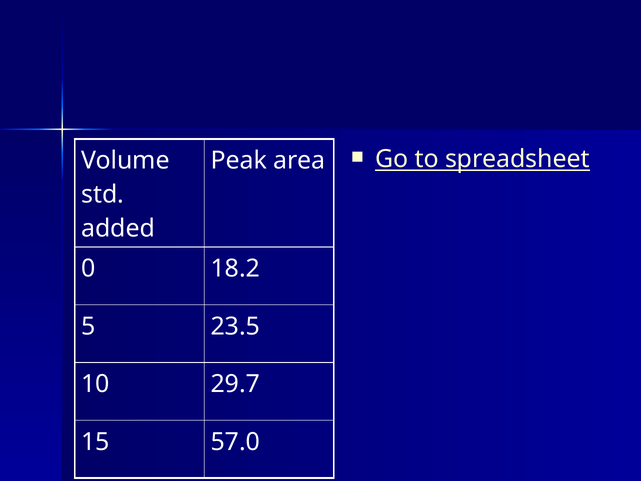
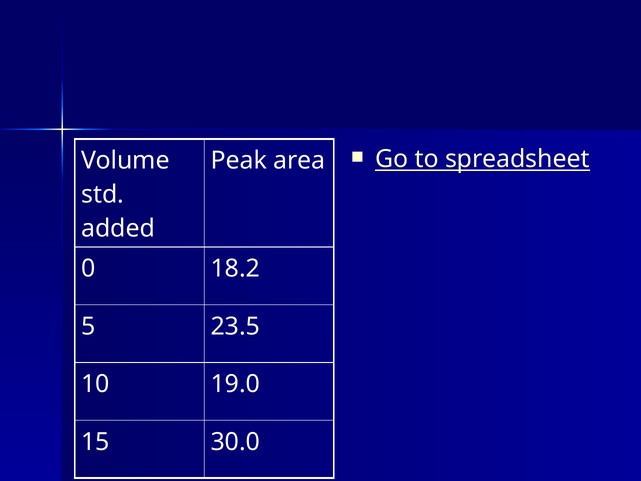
29.7: 29.7 -> 19.0
57.0: 57.0 -> 30.0
